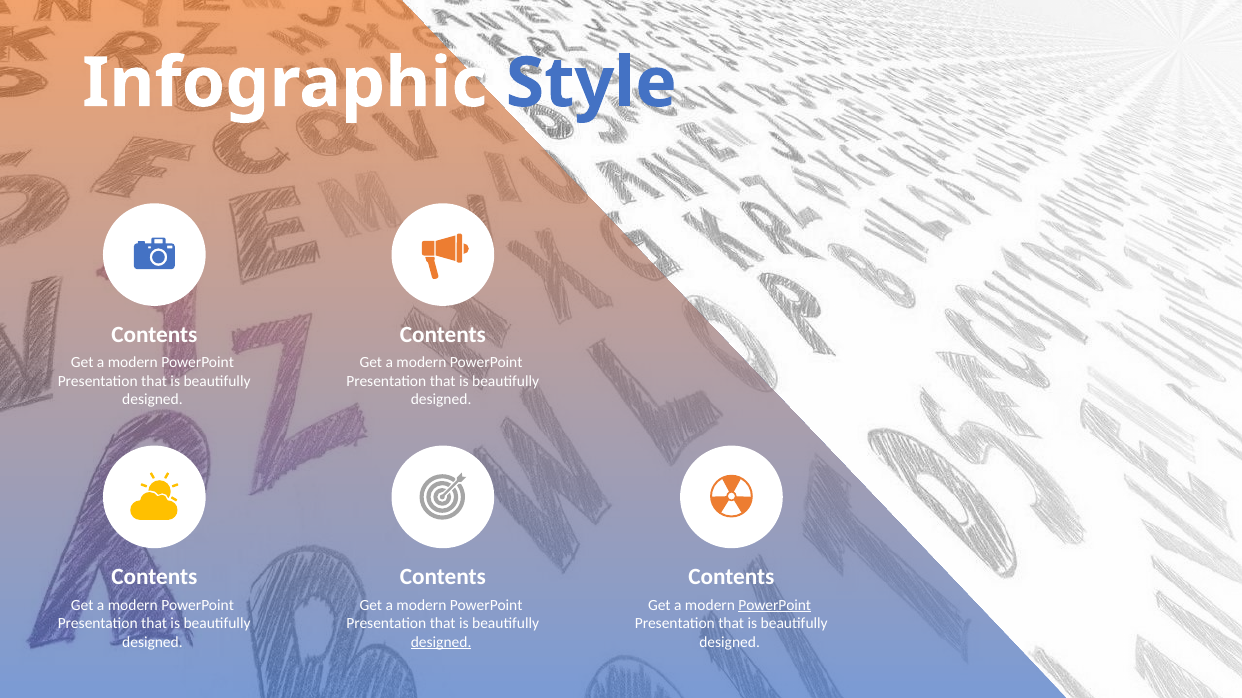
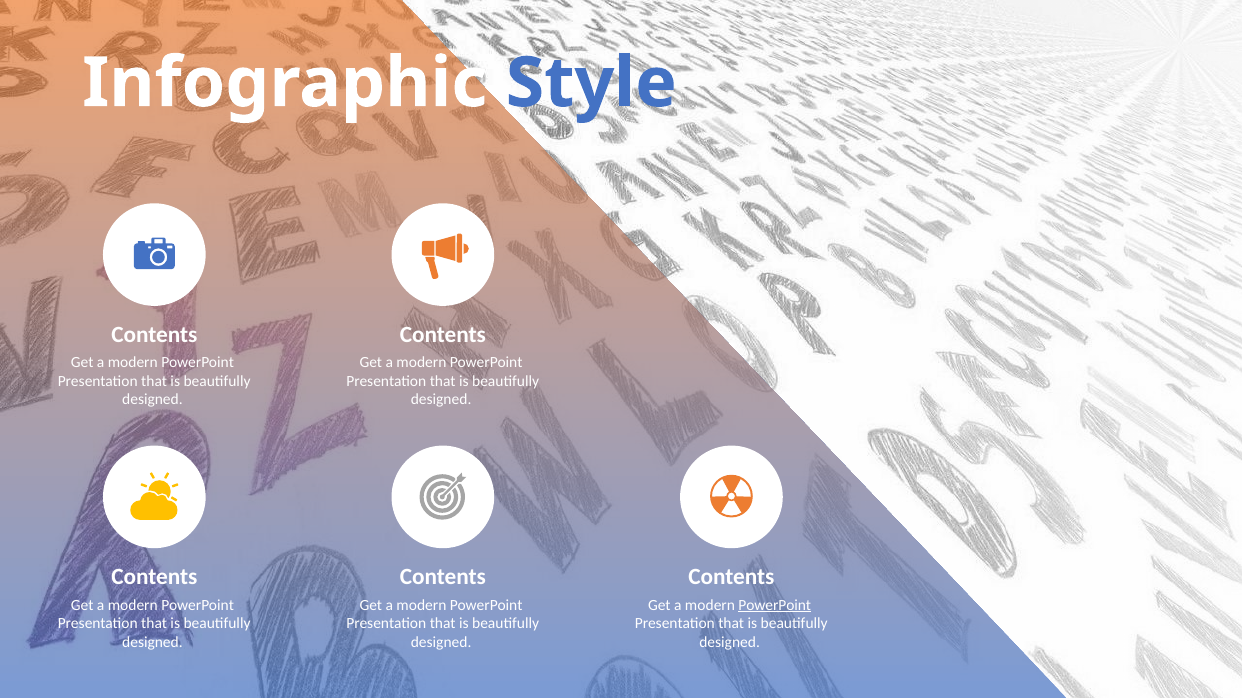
designed at (441, 643) underline: present -> none
